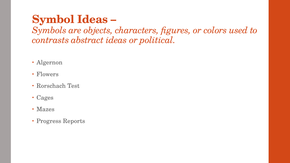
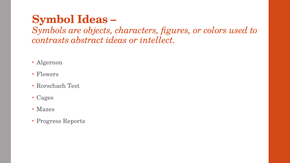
political: political -> intellect
